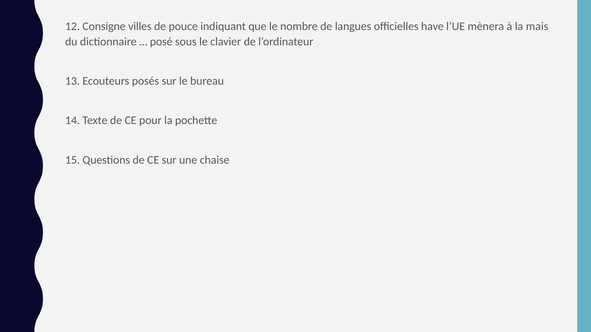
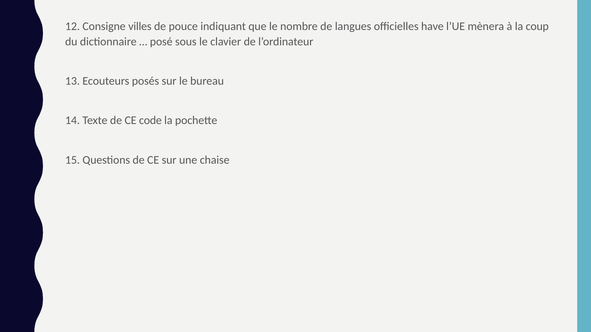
mais: mais -> coup
pour: pour -> code
